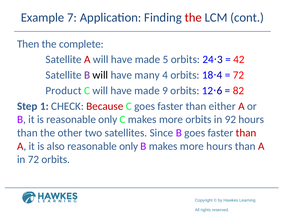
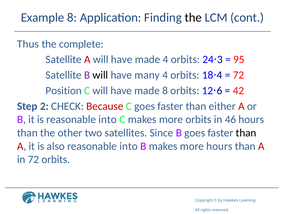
Example 7: 7 -> 8
the at (193, 17) colour: red -> black
Then: Then -> Thus
made 5: 5 -> 4
42: 42 -> 95
Product: Product -> Position
made 9: 9 -> 8
82: 82 -> 42
1: 1 -> 2
is reasonable only: only -> into
92: 92 -> 46
than at (246, 133) colour: red -> black
also reasonable only: only -> into
